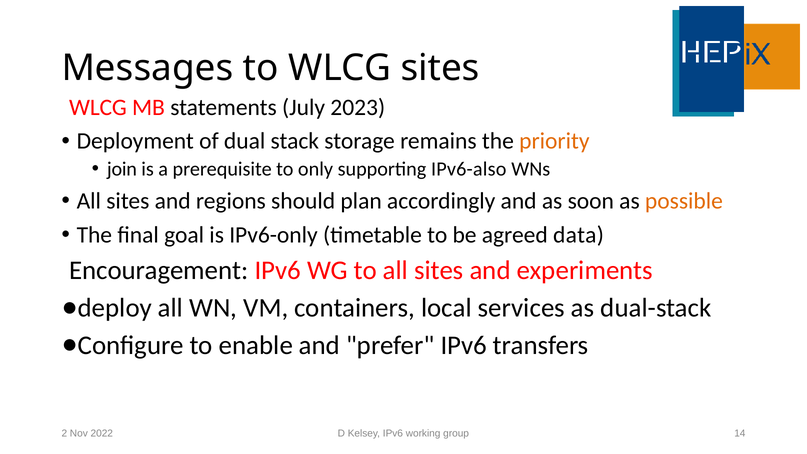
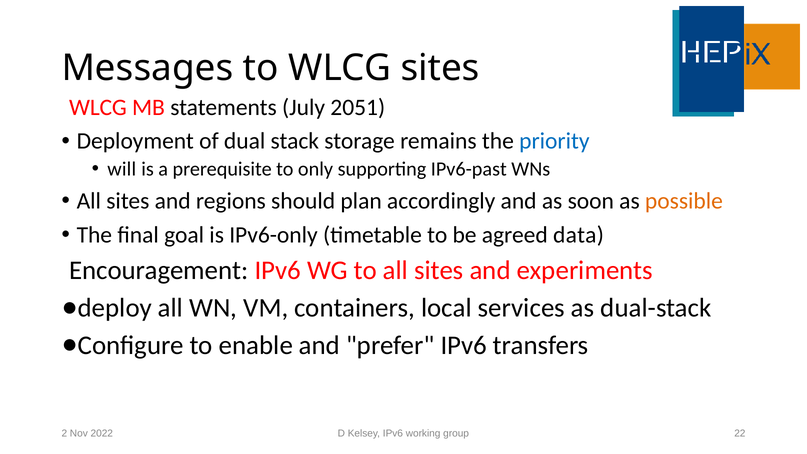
2023: 2023 -> 2051
priority colour: orange -> blue
join: join -> will
IPv6-also: IPv6-also -> IPv6-past
14: 14 -> 22
